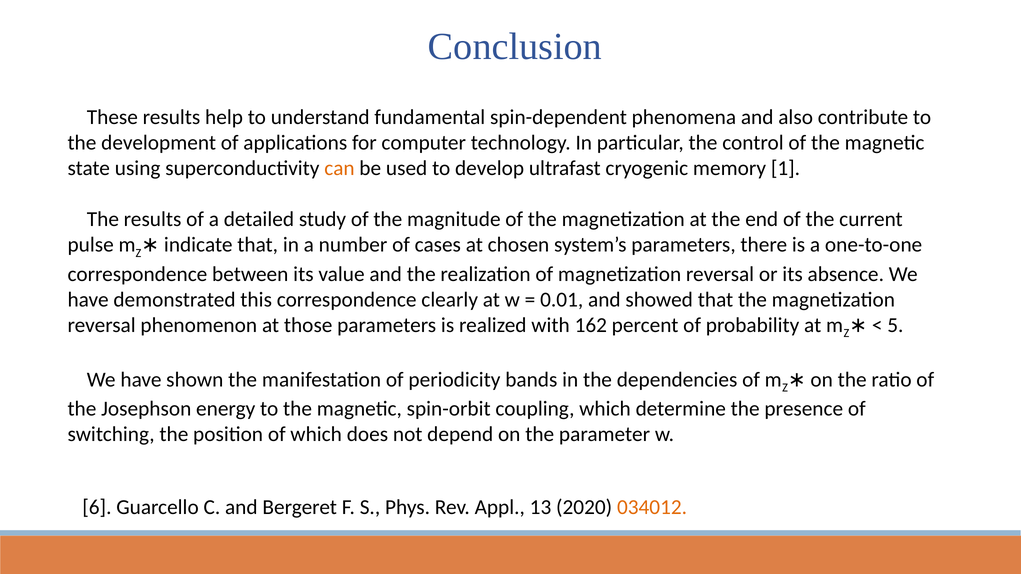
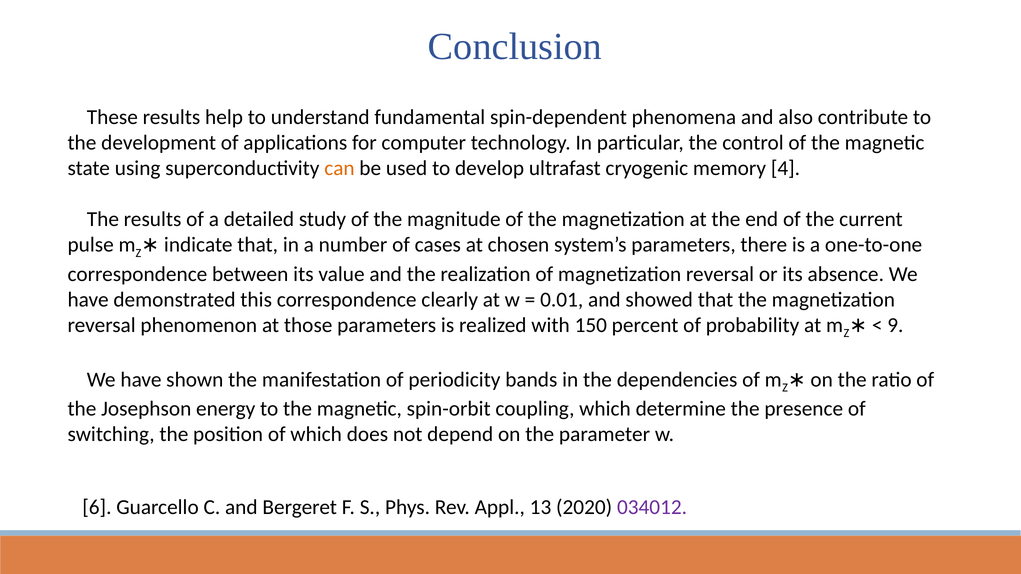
1: 1 -> 4
162: 162 -> 150
5: 5 -> 9
034012 colour: orange -> purple
